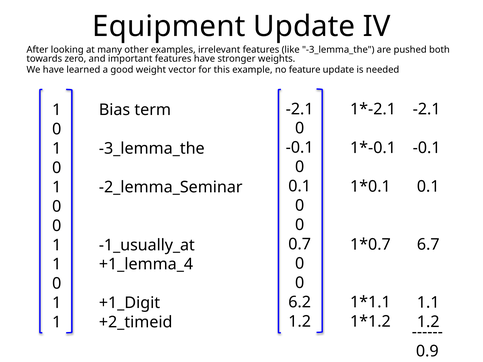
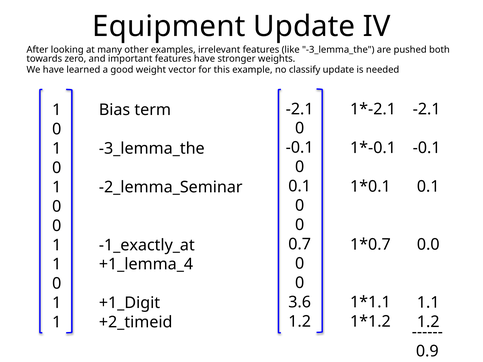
feature: feature -> classify
6.7: 6.7 -> 0.0
-1_usually_at: -1_usually_at -> -1_exactly_at
6.2: 6.2 -> 3.6
